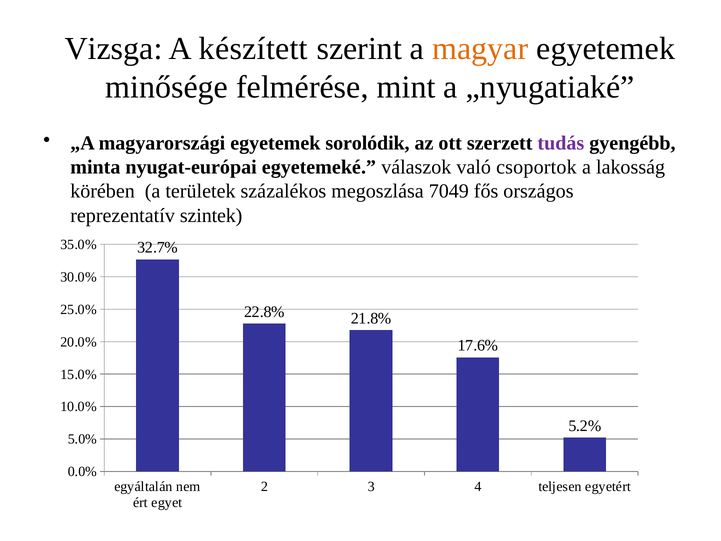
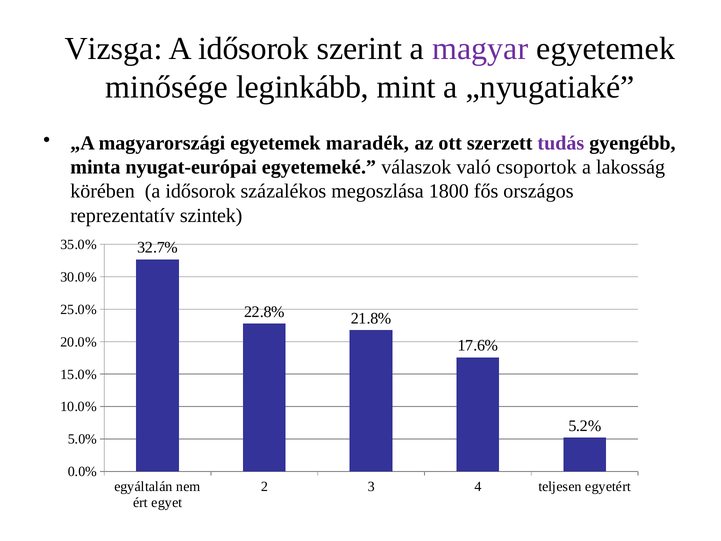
készített at (253, 49): készített -> idősorok
magyar colour: orange -> purple
felmérése: felmérése -> leginkább
sorolódik: sorolódik -> maradék
körében a területek: területek -> idősorok
7049: 7049 -> 1800
